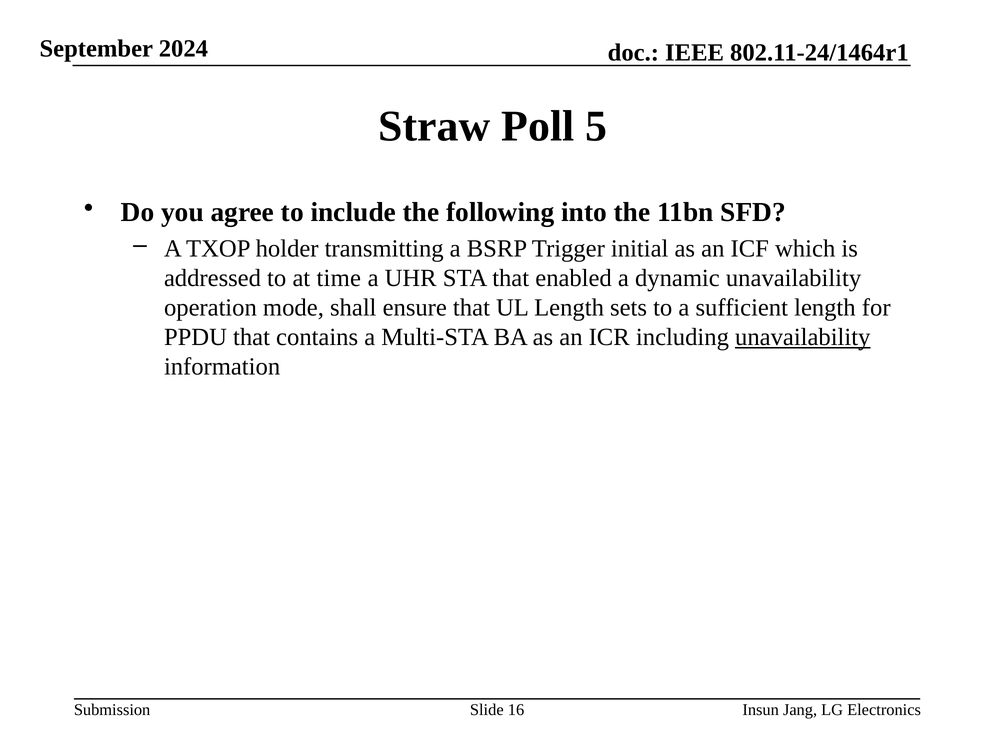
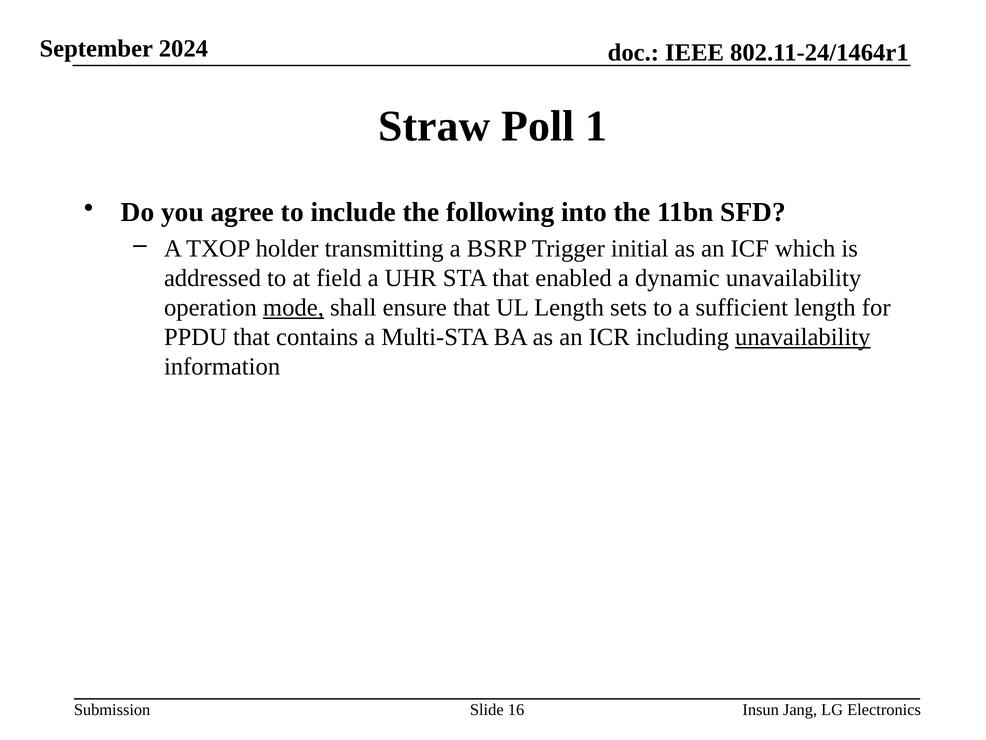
5: 5 -> 1
time: time -> field
mode underline: none -> present
